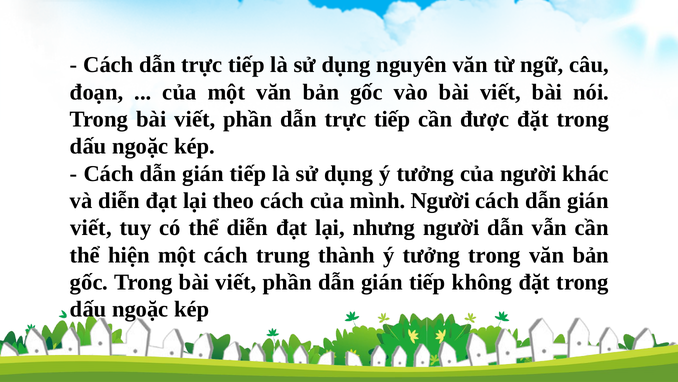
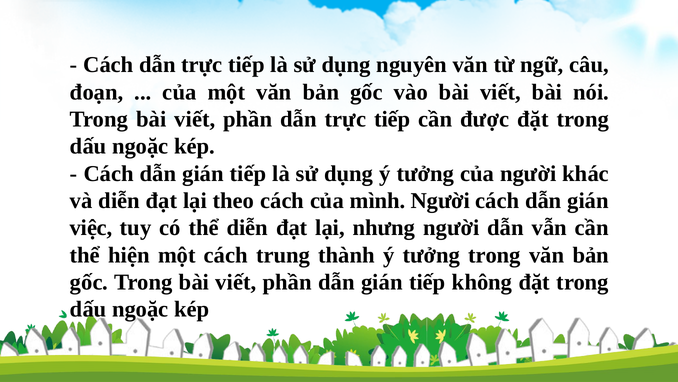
viết at (91, 228): viết -> việc
